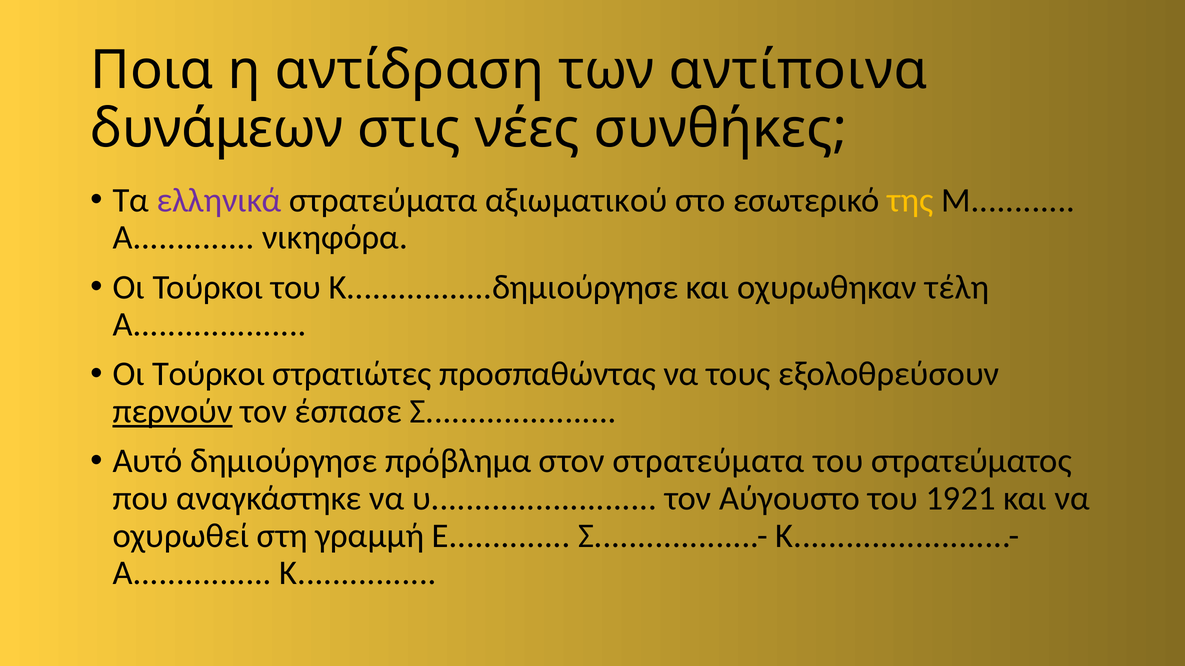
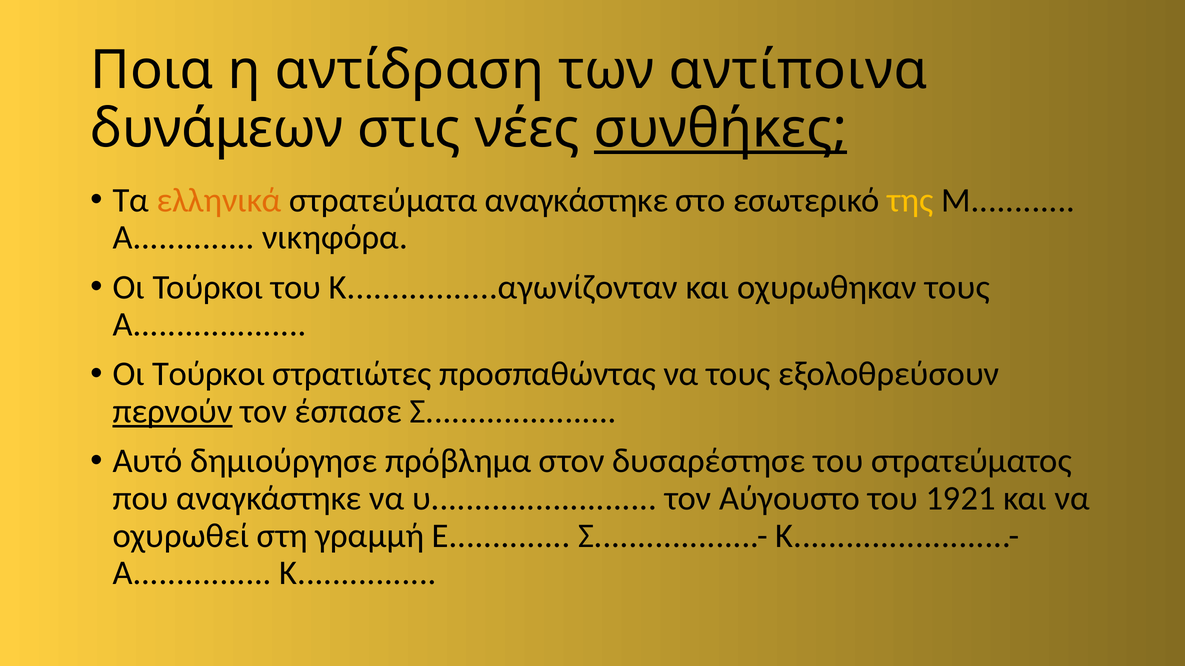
συνθήκες underline: none -> present
ελληνικά colour: purple -> orange
στρατεύματα αξιωματικού: αξιωματικού -> αναγκάστηκε
Κ.................δημιούργησε: Κ.................δημιούργησε -> Κ.................αγωνίζονταν
οχυρωθηκαν τέλη: τέλη -> τους
στον στρατεύματα: στρατεύματα -> δυσαρέστησε
